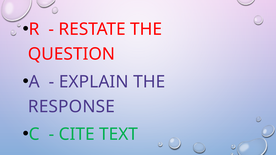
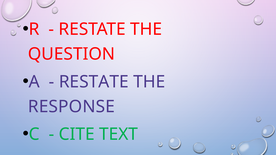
EXPLAIN at (94, 82): EXPLAIN -> RESTATE
